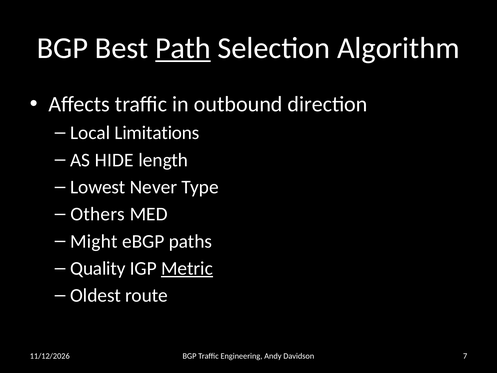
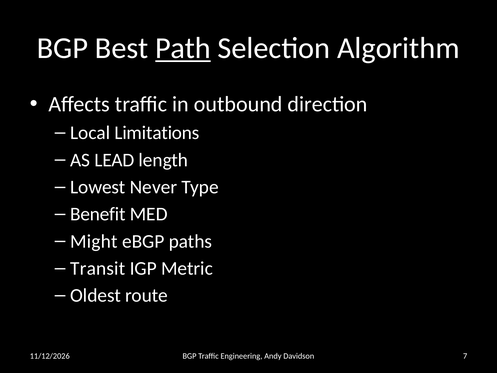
HIDE: HIDE -> LEAD
Others: Others -> Benefit
Quality: Quality -> Transit
Metric underline: present -> none
